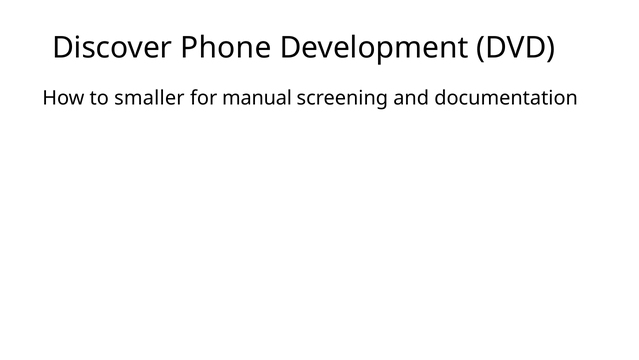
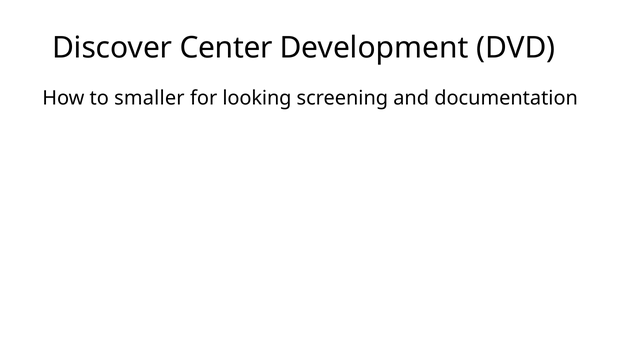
Phone: Phone -> Center
manual: manual -> looking
